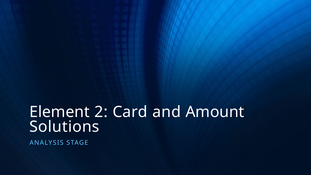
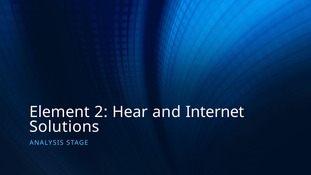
Card: Card -> Hear
Amount: Amount -> Internet
